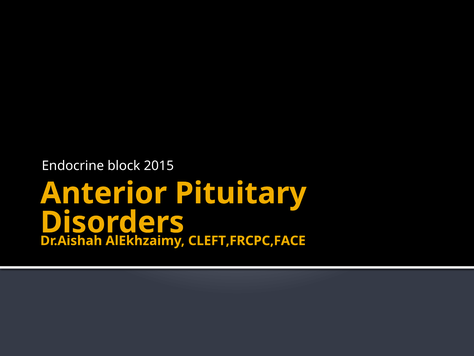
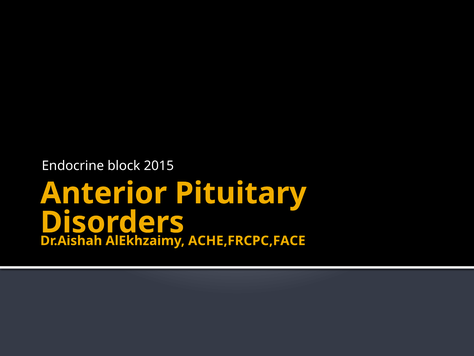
CLEFT,FRCPC,FACE: CLEFT,FRCPC,FACE -> ACHE,FRCPC,FACE
